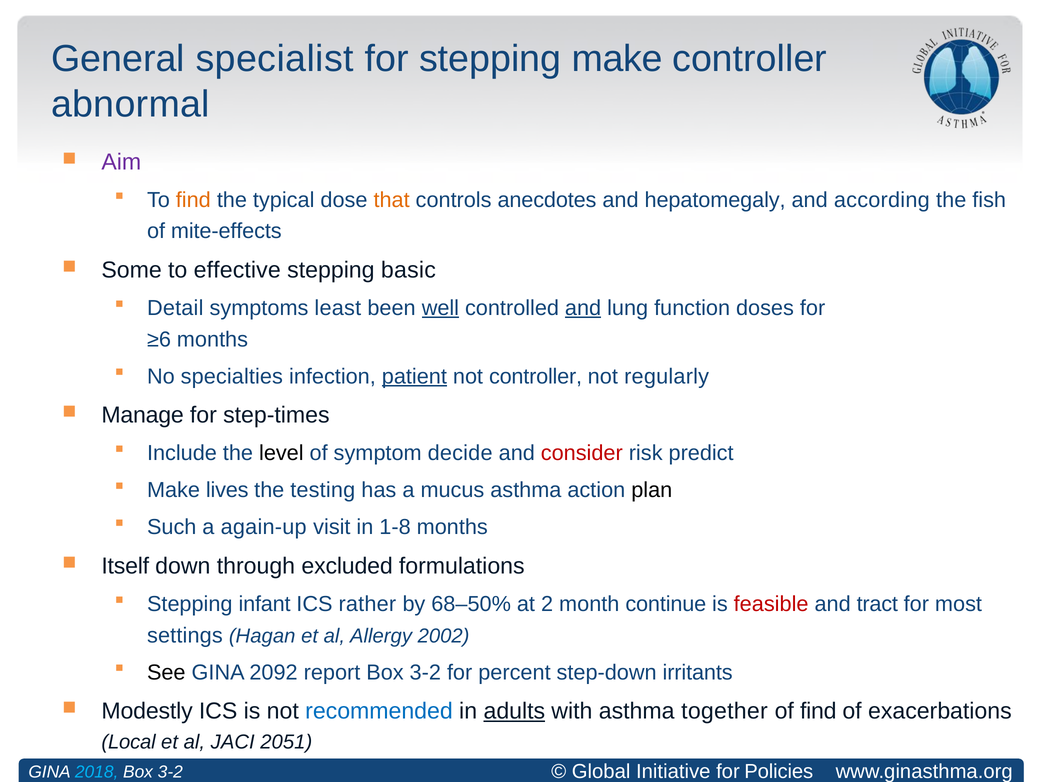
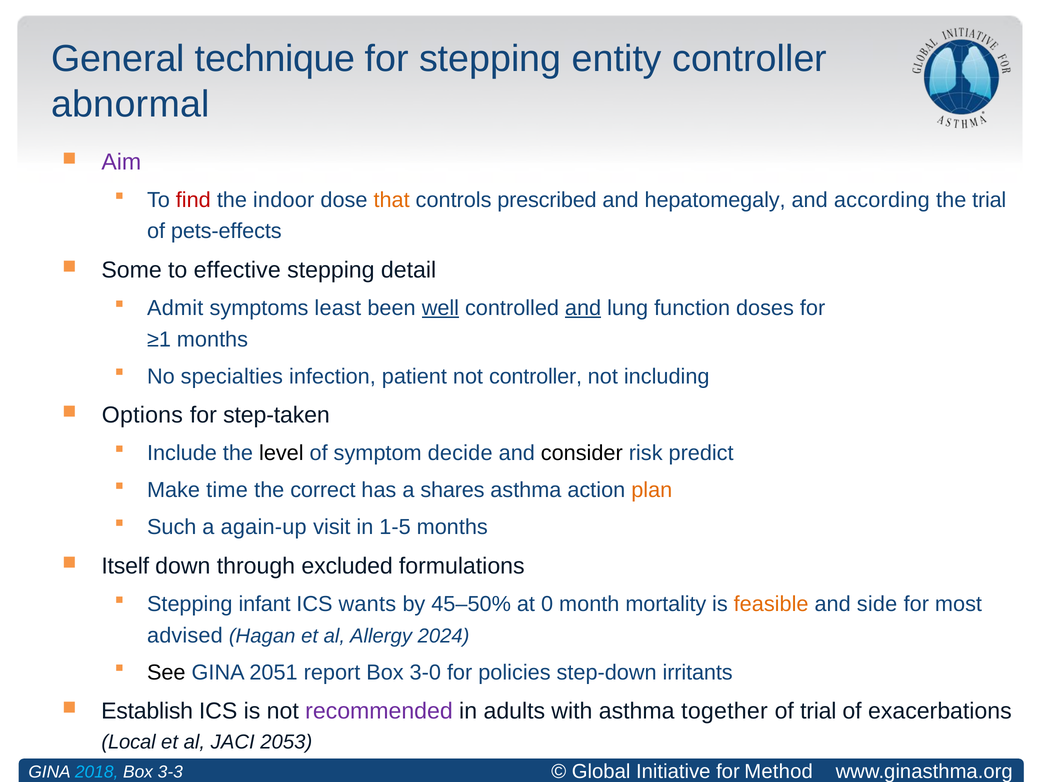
specialist: specialist -> technique
stepping make: make -> entity
find at (193, 200) colour: orange -> red
typical: typical -> indoor
anecdotes: anecdotes -> prescribed
the fish: fish -> trial
mite-effects: mite-effects -> pets-effects
basic: basic -> detail
Detail: Detail -> Admit
≥6: ≥6 -> ≥1
patient underline: present -> none
regularly: regularly -> including
Manage: Manage -> Options
step-times: step-times -> step-taken
consider colour: red -> black
lives: lives -> time
testing: testing -> correct
mucus: mucus -> shares
plan colour: black -> orange
1-8: 1-8 -> 1-5
rather: rather -> wants
68–50%: 68–50% -> 45–50%
2: 2 -> 0
continue: continue -> mortality
feasible colour: red -> orange
tract: tract -> side
settings: settings -> advised
2002: 2002 -> 2024
2092: 2092 -> 2051
report Box 3-2: 3-2 -> 3-0
percent: percent -> policies
Modestly: Modestly -> Establish
recommended colour: blue -> purple
adults underline: present -> none
of find: find -> trial
2051: 2051 -> 2053
Policies: Policies -> Method
3-2 at (170, 772): 3-2 -> 3-3
